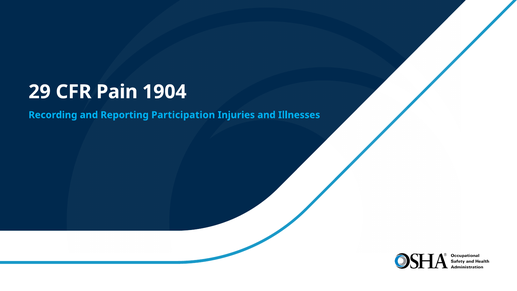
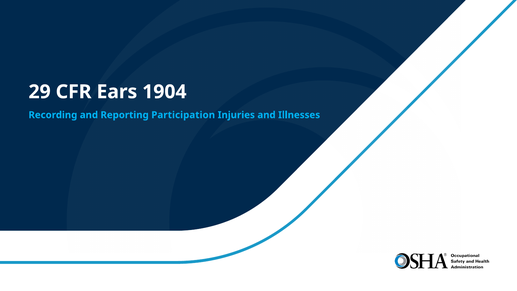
Pain: Pain -> Ears
